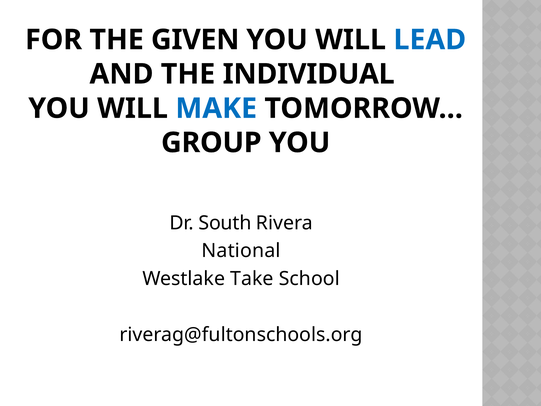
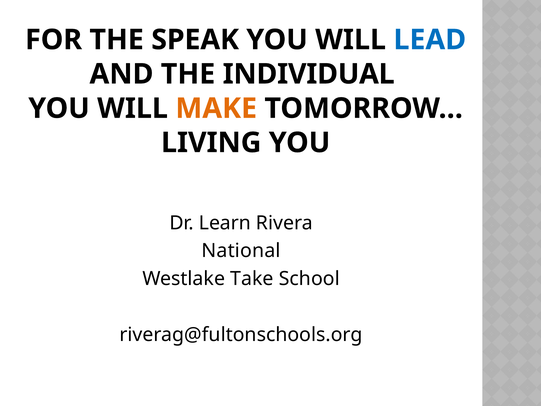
GIVEN: GIVEN -> SPEAK
MAKE colour: blue -> orange
GROUP: GROUP -> LIVING
South: South -> Learn
